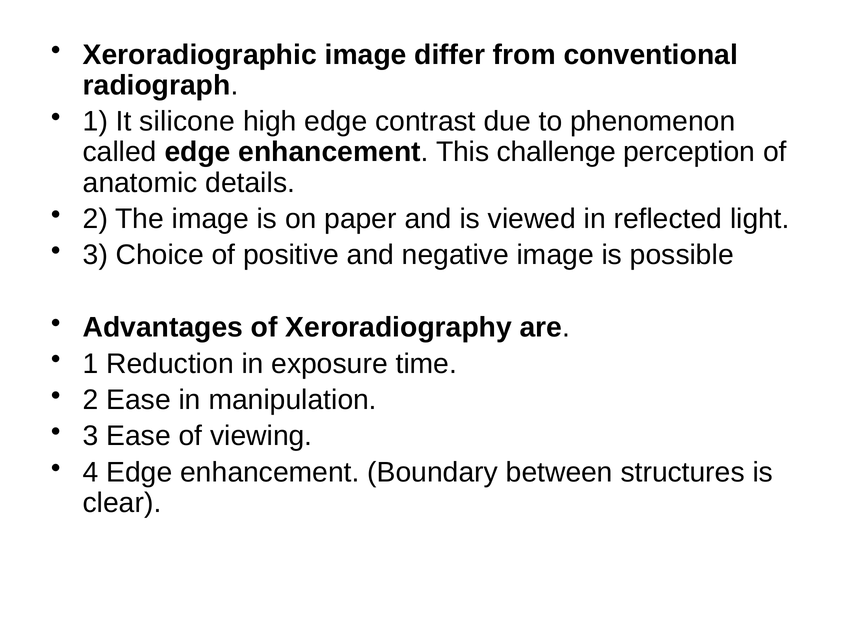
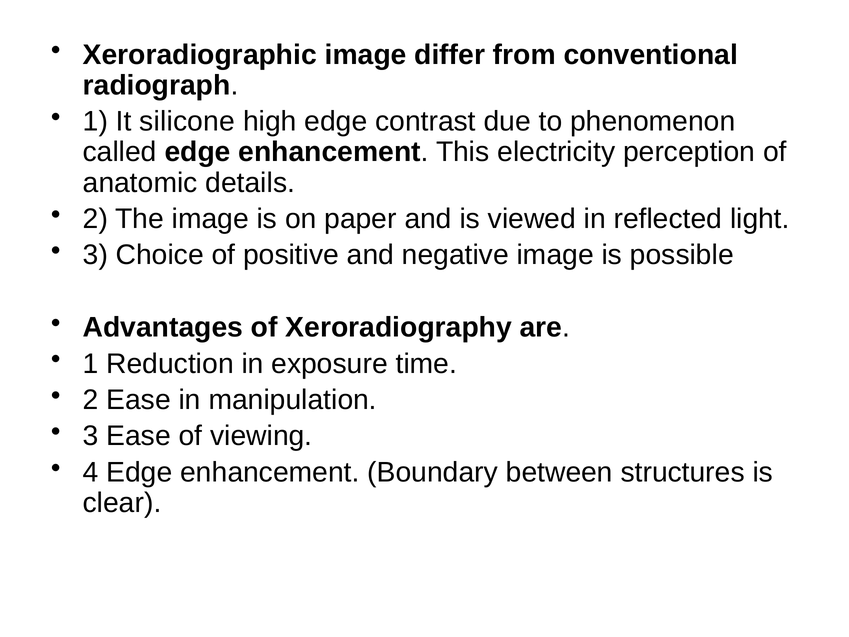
challenge: challenge -> electricity
